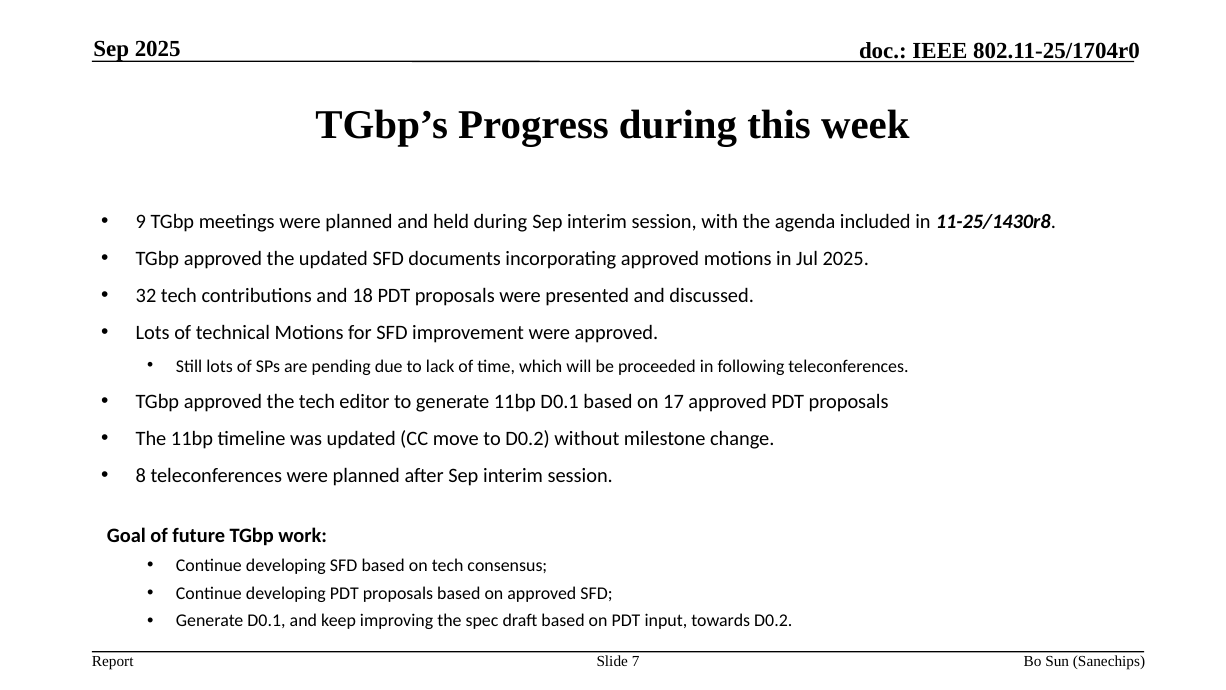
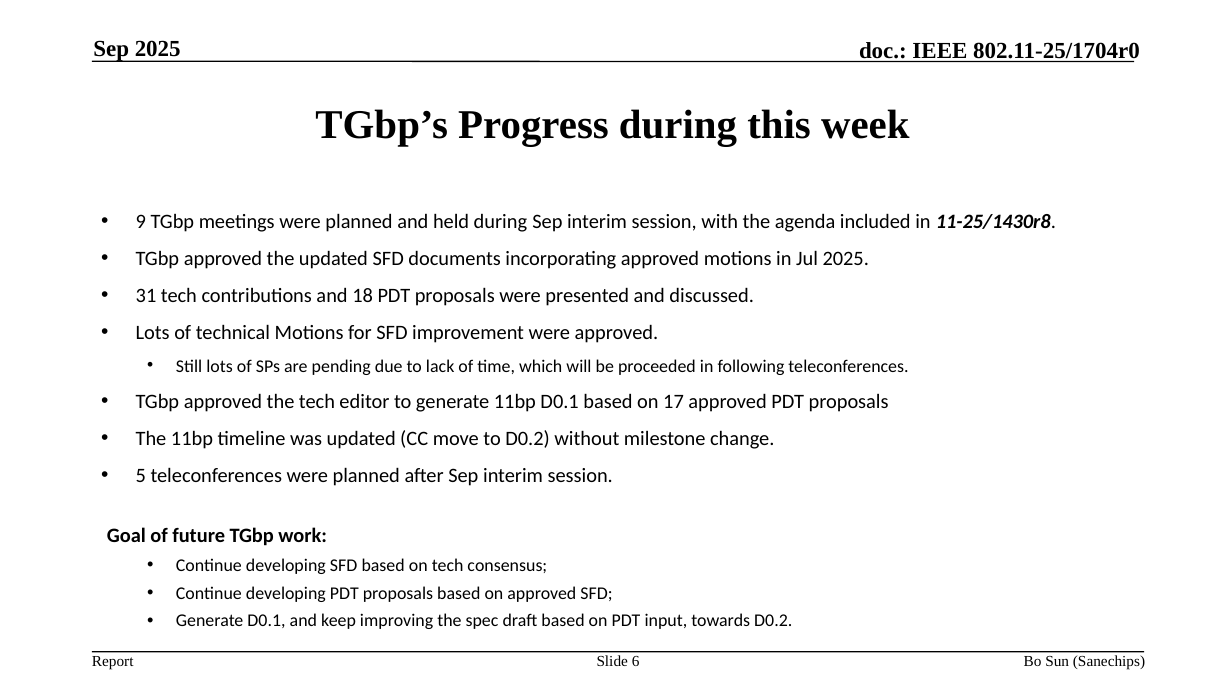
32: 32 -> 31
8: 8 -> 5
7: 7 -> 6
